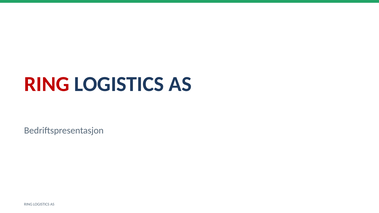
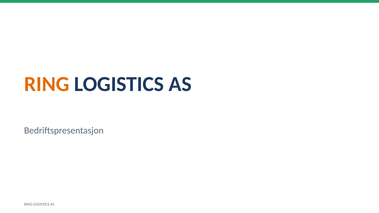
RING at (47, 84) colour: red -> orange
